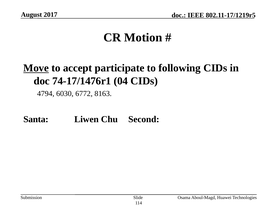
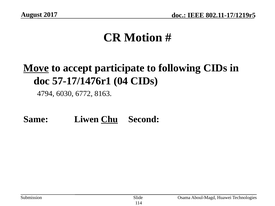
74-17/1476r1: 74-17/1476r1 -> 57-17/1476r1
Santa: Santa -> Same
Chu underline: none -> present
